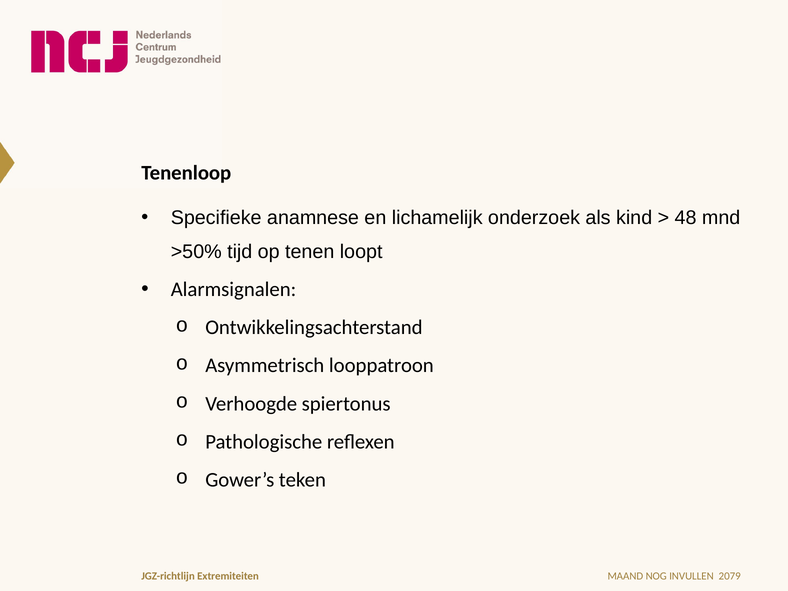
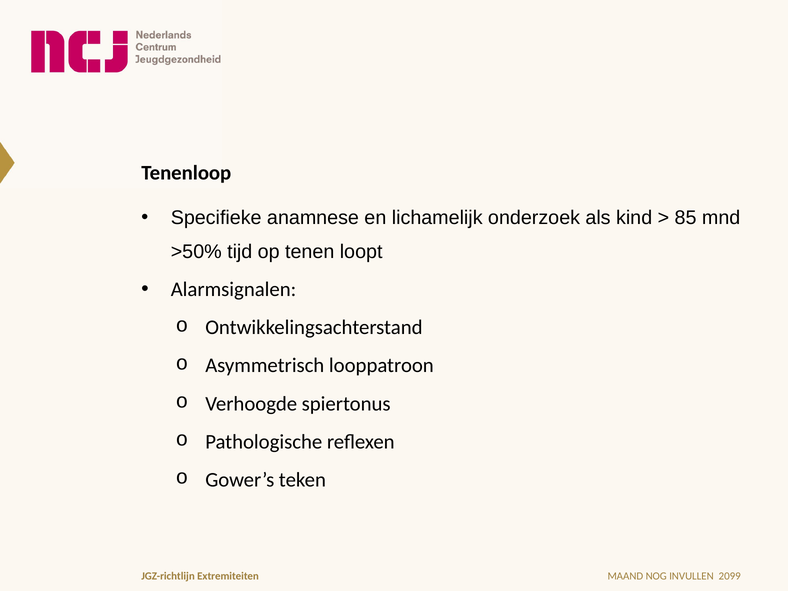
48: 48 -> 85
2079: 2079 -> 2099
